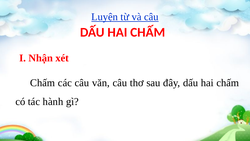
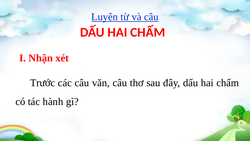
Chấm at (43, 83): Chấm -> Trước
